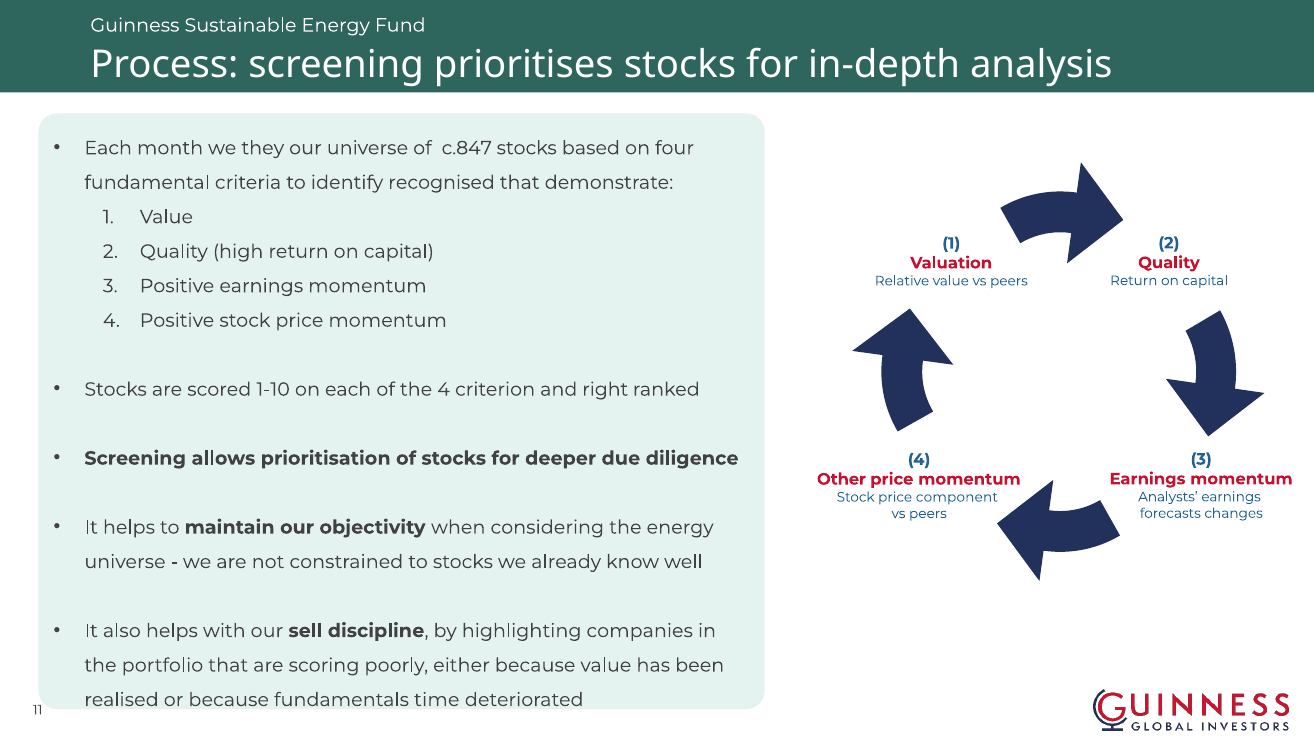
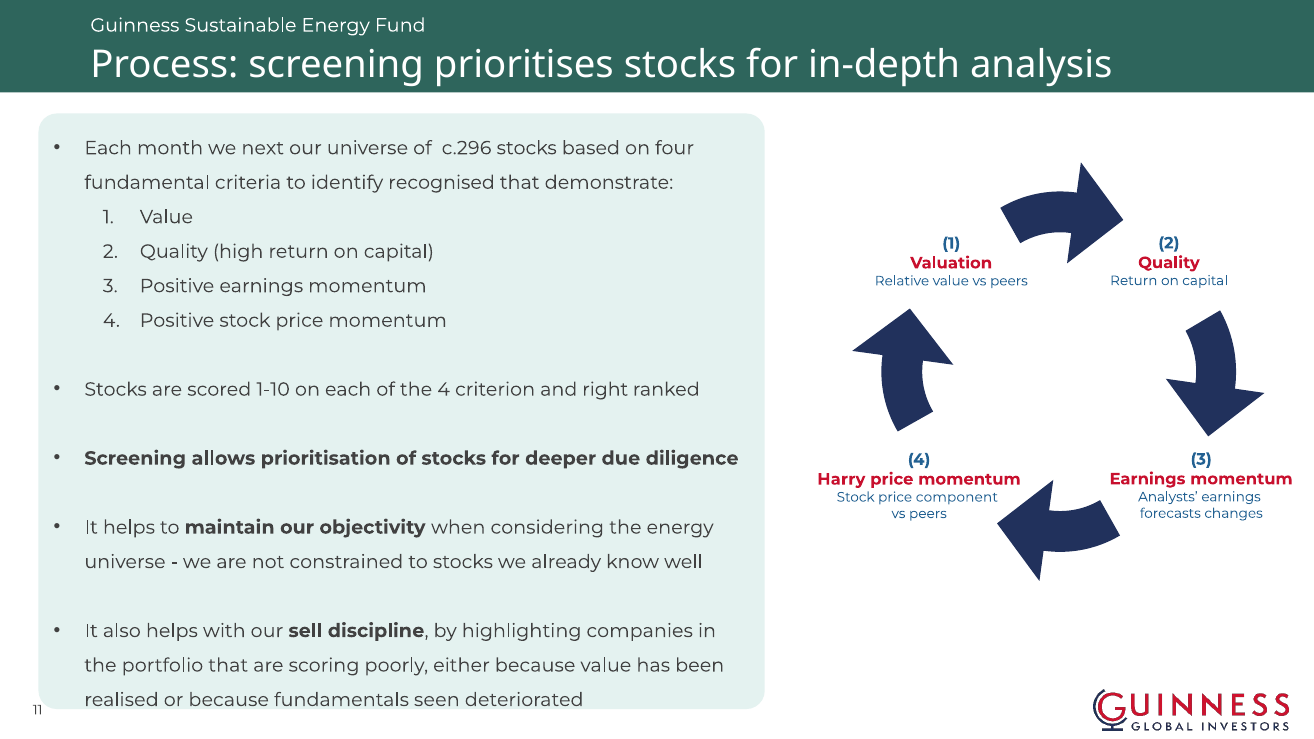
they: they -> next
c.847: c.847 -> c.296
Other: Other -> Harry
time: time -> seen
